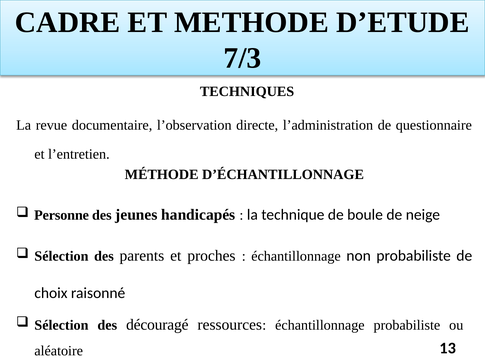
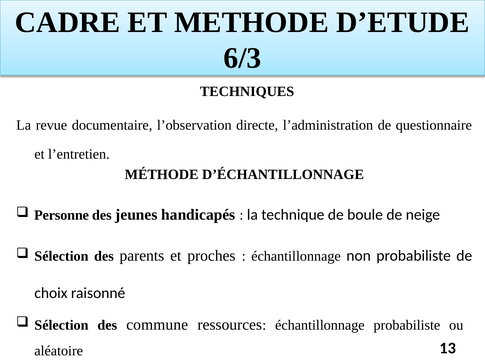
7/3: 7/3 -> 6/3
découragé: découragé -> commune
